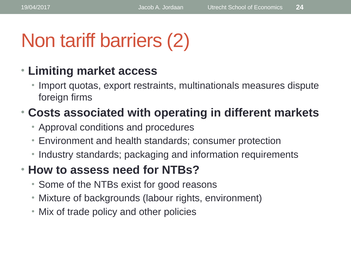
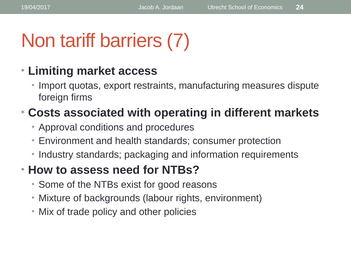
2: 2 -> 7
multinationals: multinationals -> manufacturing
